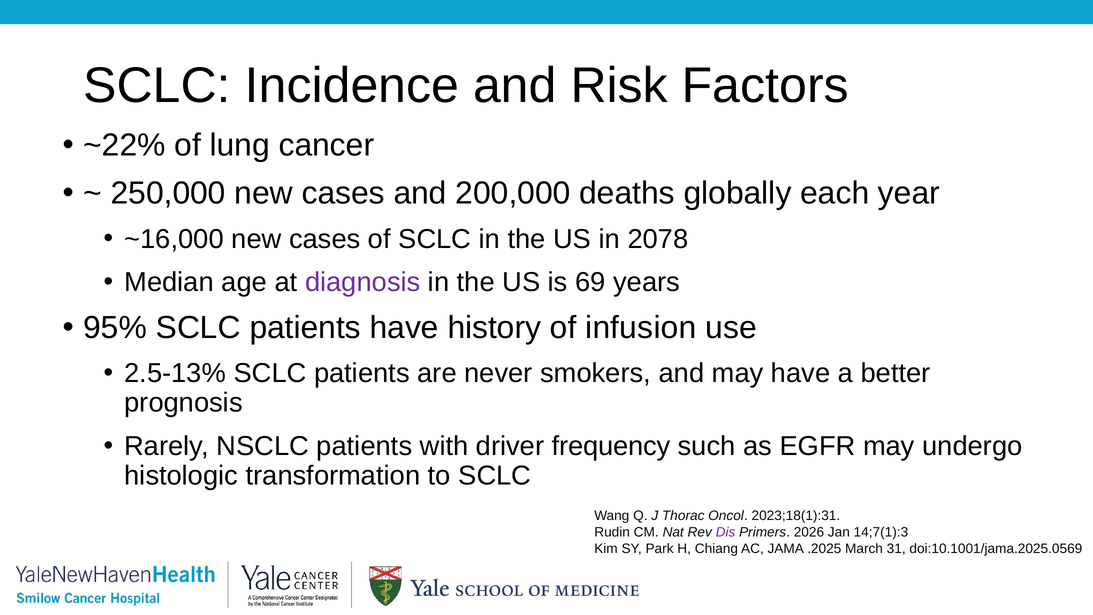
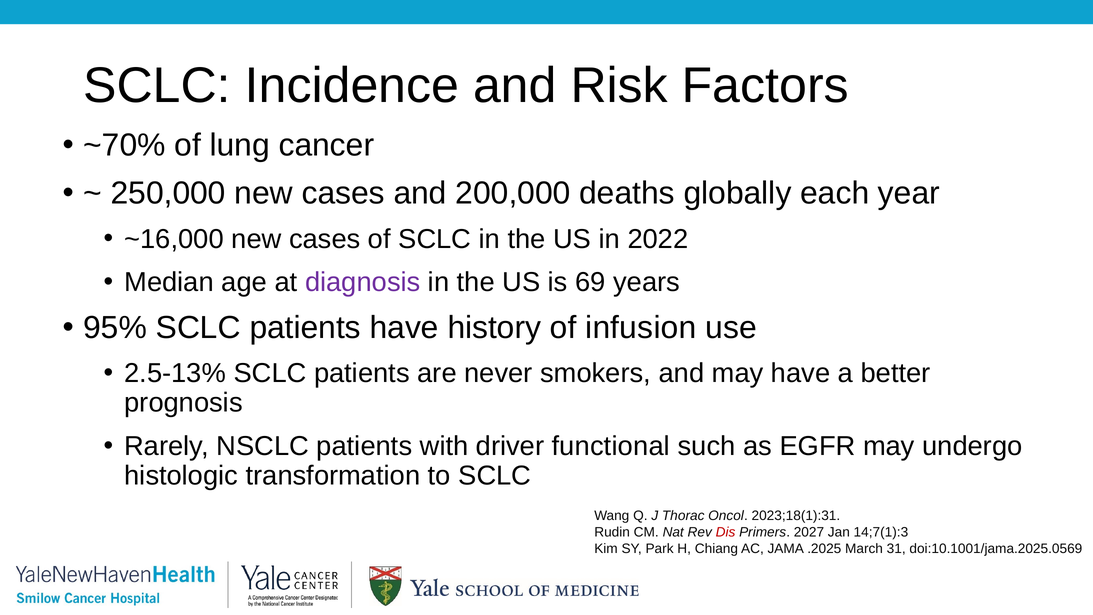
~22%: ~22% -> ~70%
2078: 2078 -> 2022
frequency: frequency -> functional
Dis colour: purple -> red
2026: 2026 -> 2027
